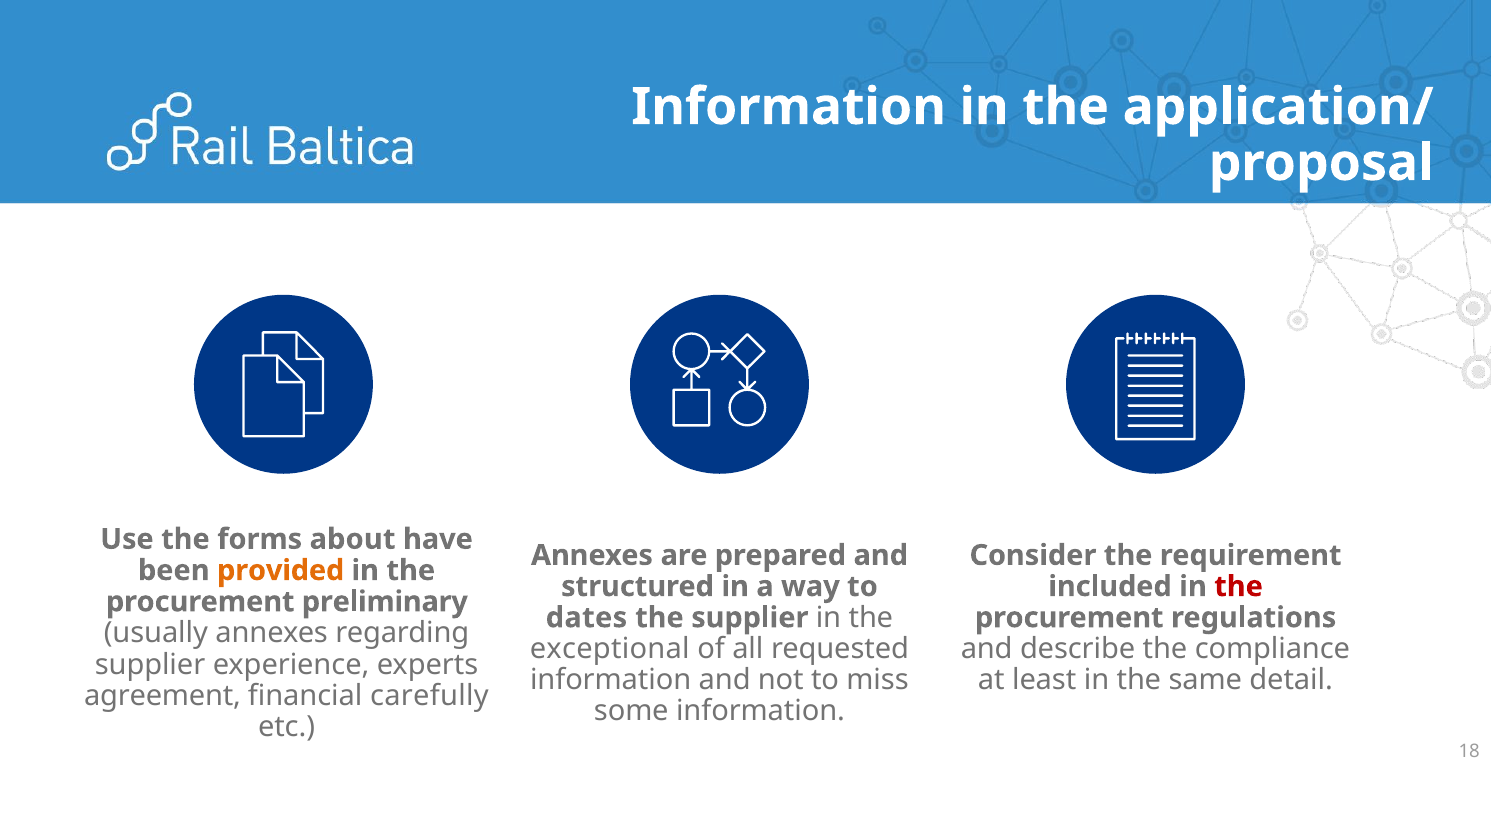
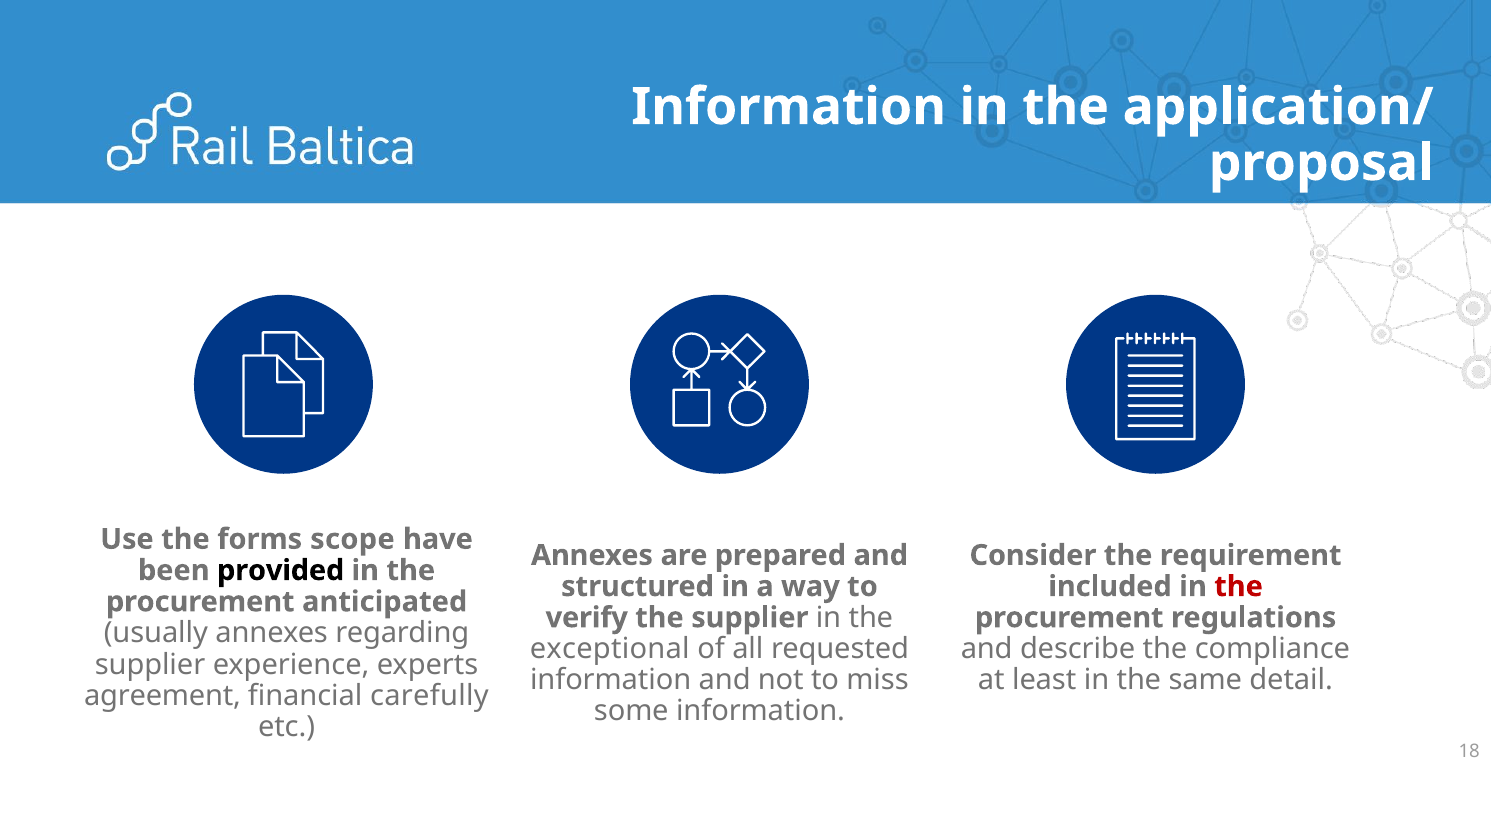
about: about -> scope
provided colour: orange -> black
preliminary: preliminary -> anticipated
dates: dates -> verify
